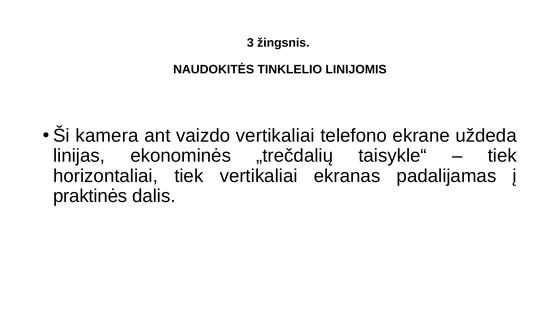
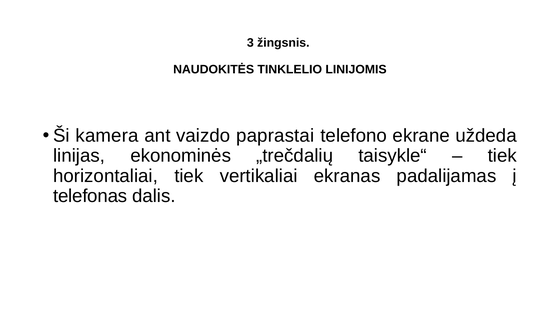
vaizdo vertikaliai: vertikaliai -> paprastai
praktinės: praktinės -> telefonas
